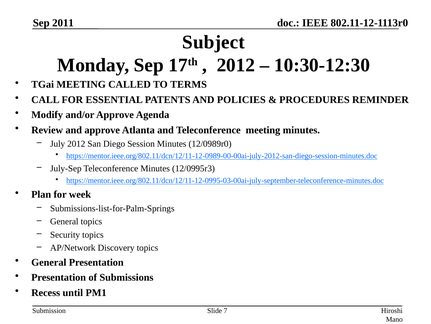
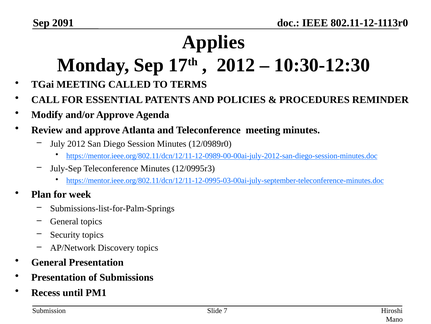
2011: 2011 -> 2091
Subject: Subject -> Applies
